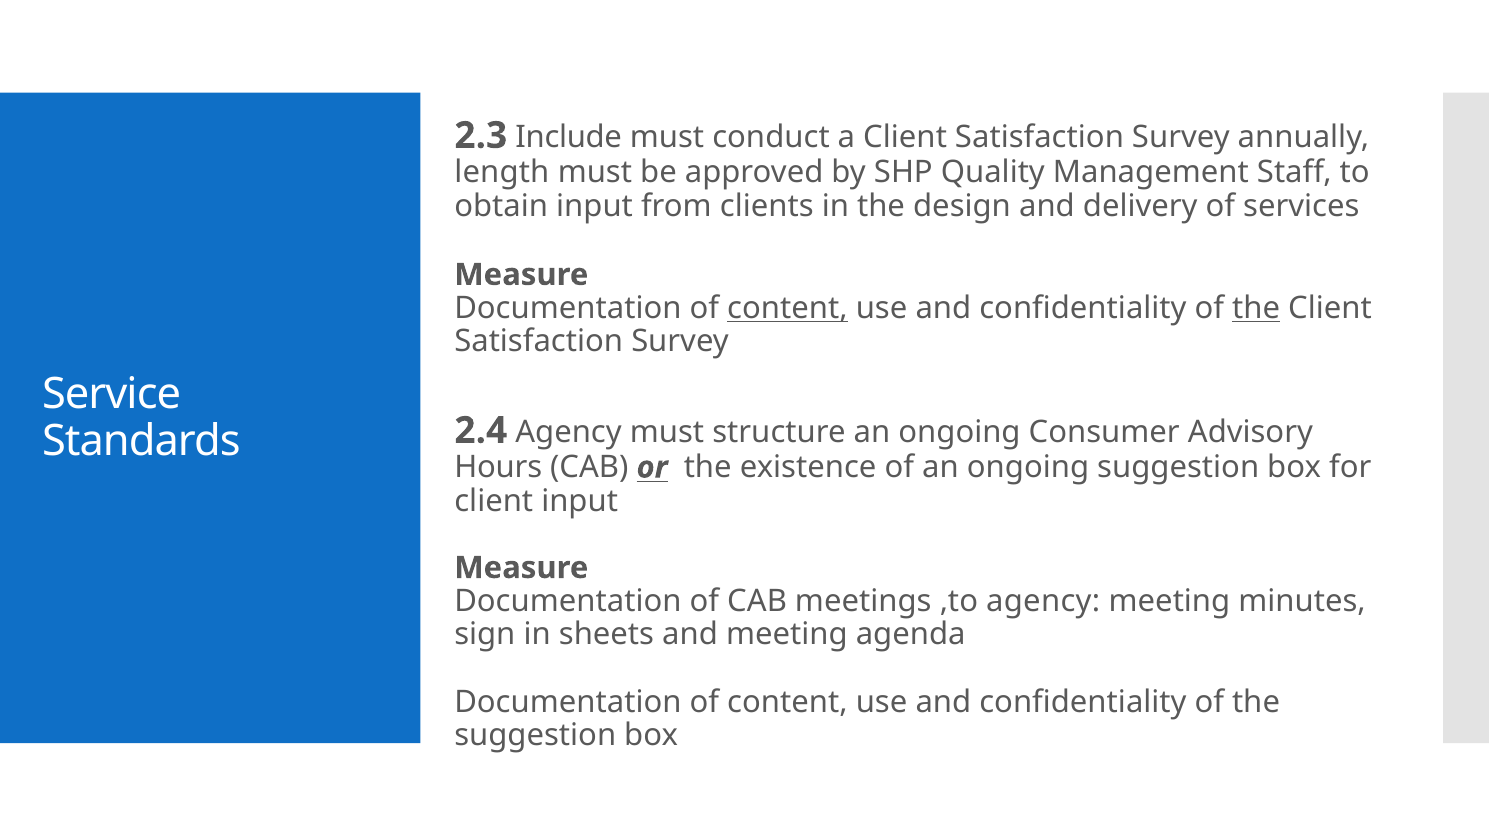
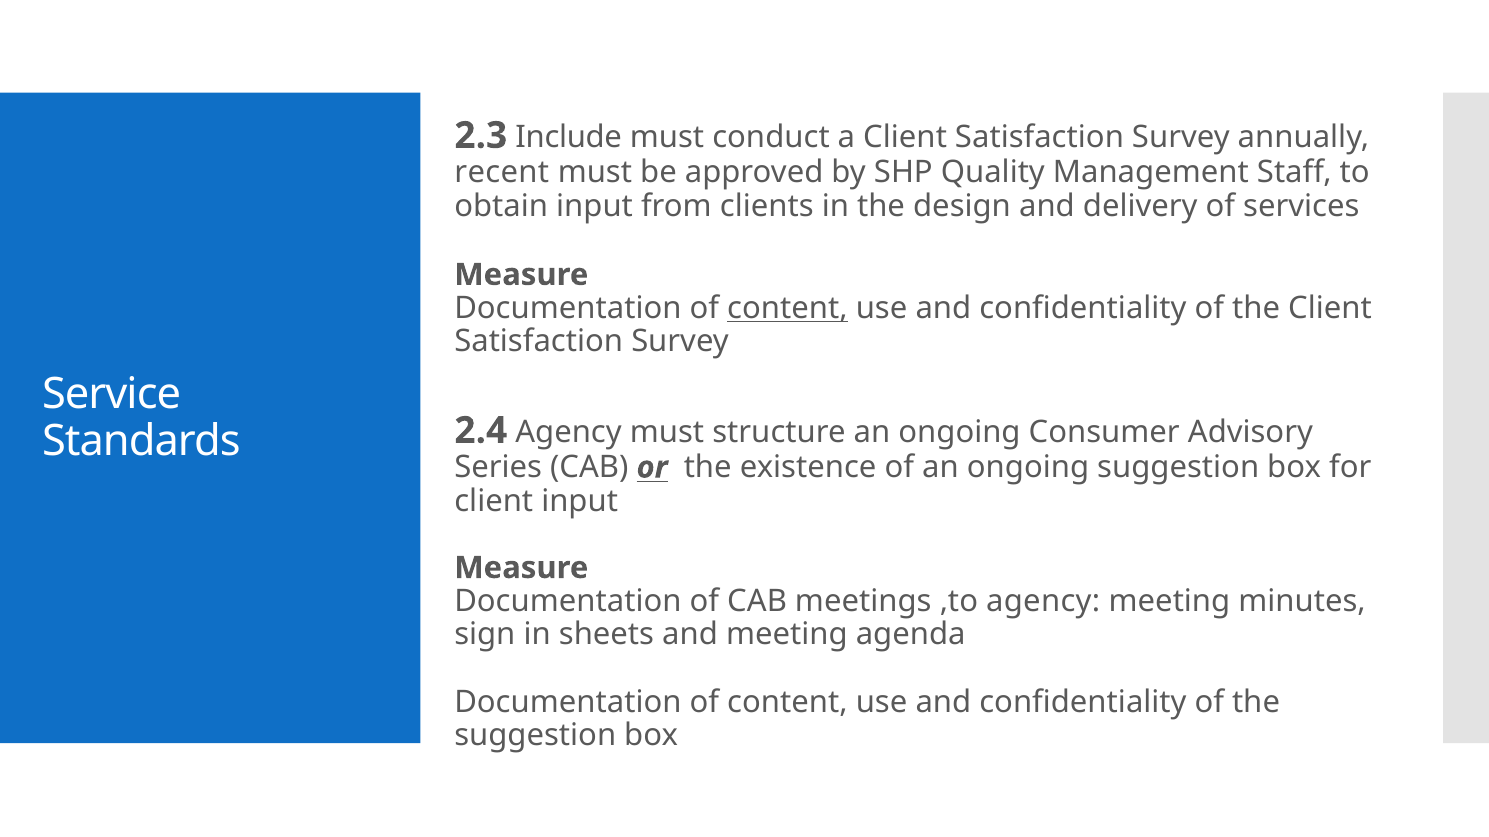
length: length -> recent
the at (1256, 308) underline: present -> none
Hours: Hours -> Series
